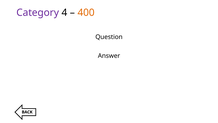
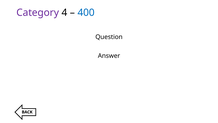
400 colour: orange -> blue
